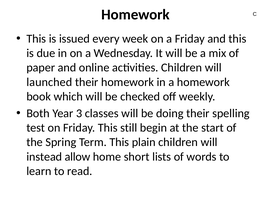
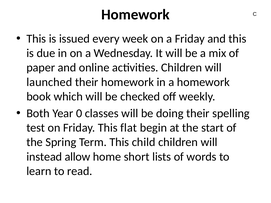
3: 3 -> 0
still: still -> flat
plain: plain -> child
